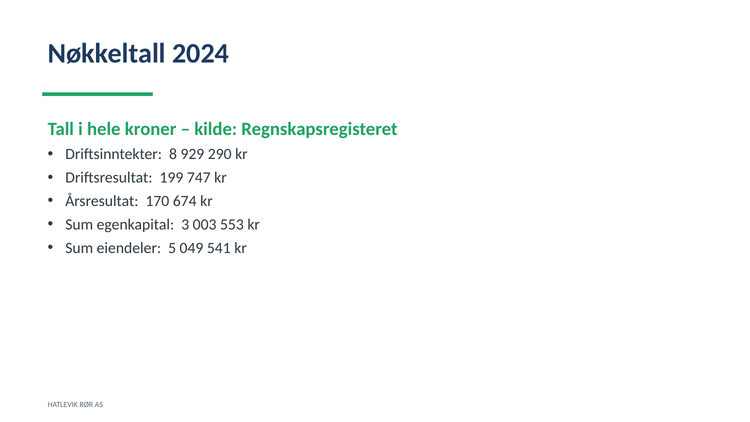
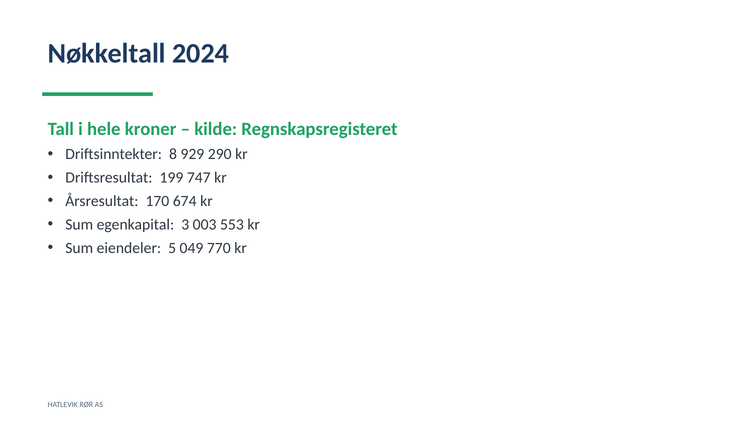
541: 541 -> 770
